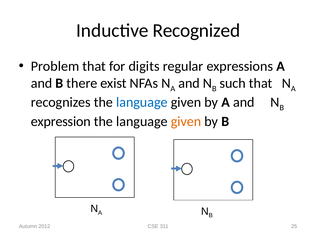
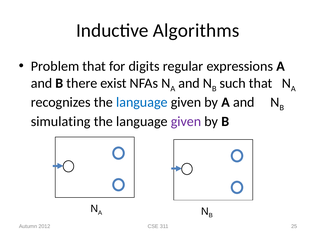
Recognized: Recognized -> Algorithms
expression: expression -> simulating
given at (186, 122) colour: orange -> purple
